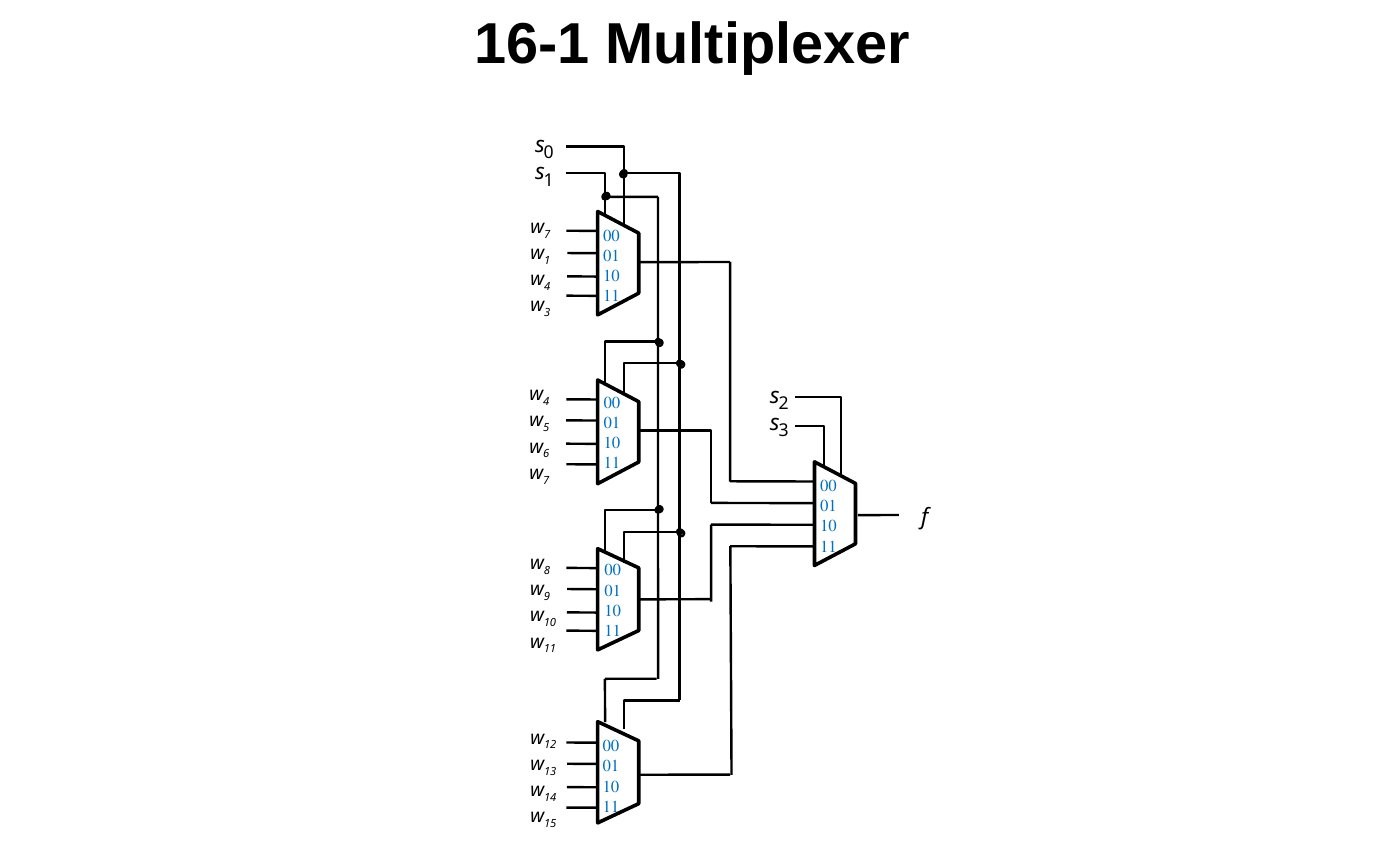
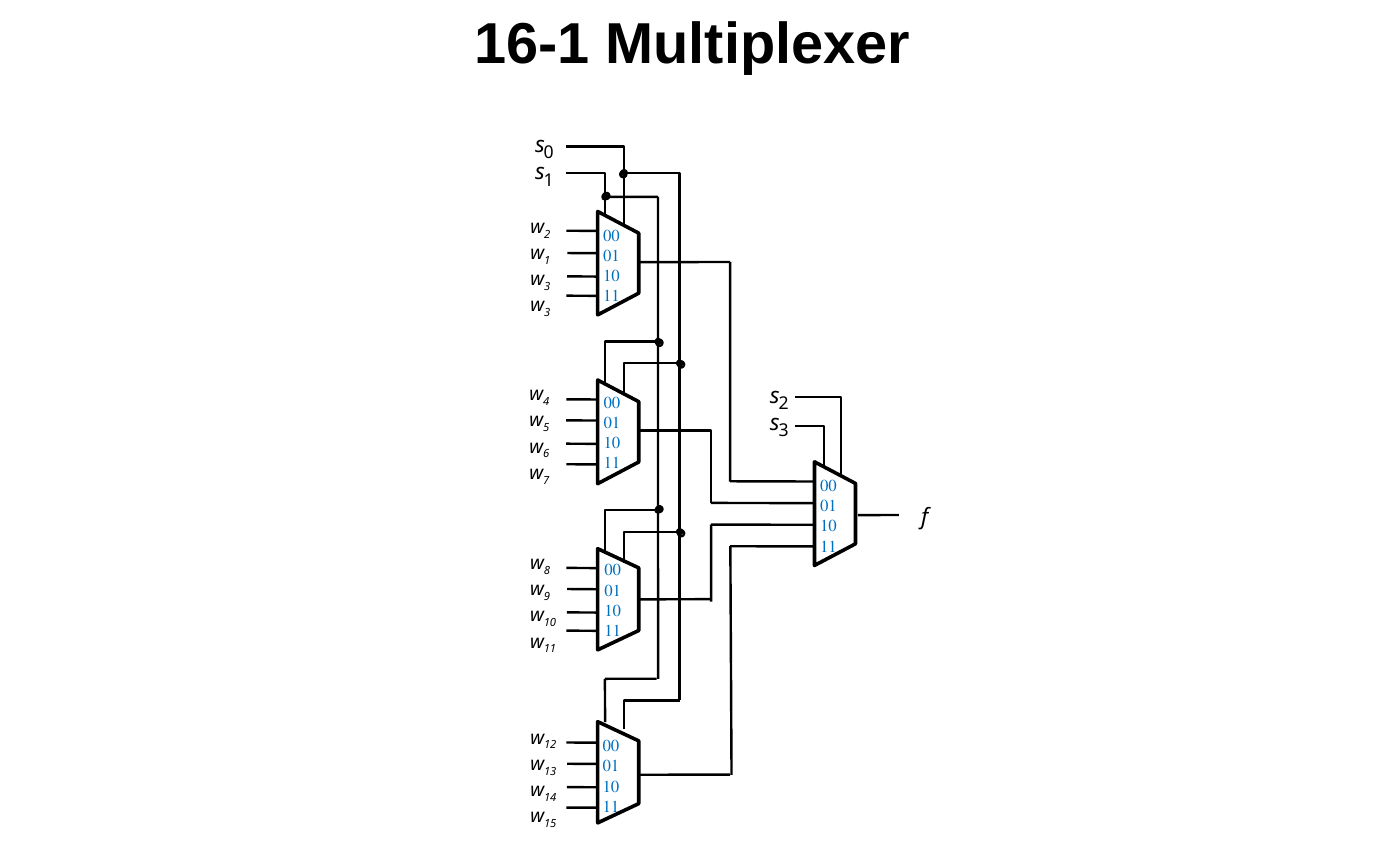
7 at (547, 234): 7 -> 2
4 at (547, 287): 4 -> 3
